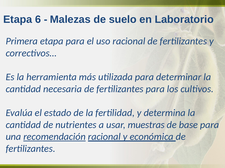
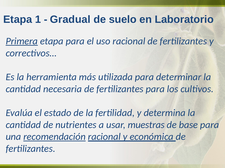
6: 6 -> 1
Malezas: Malezas -> Gradual
Primera underline: none -> present
